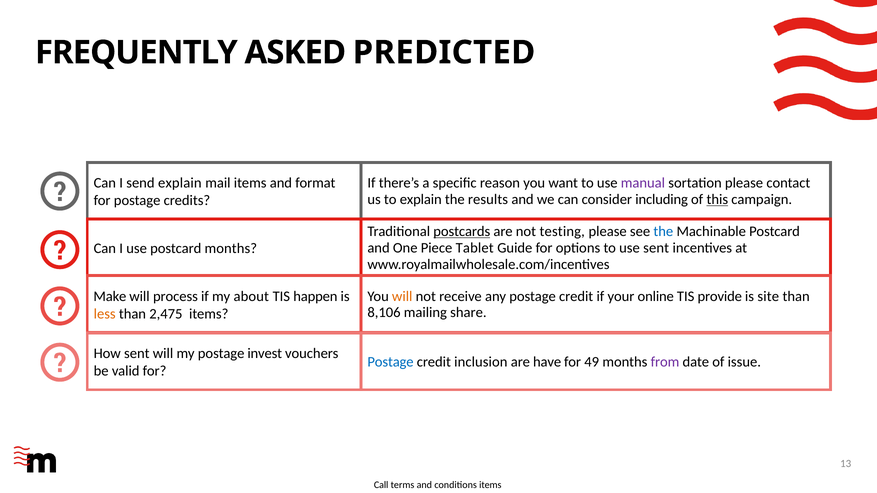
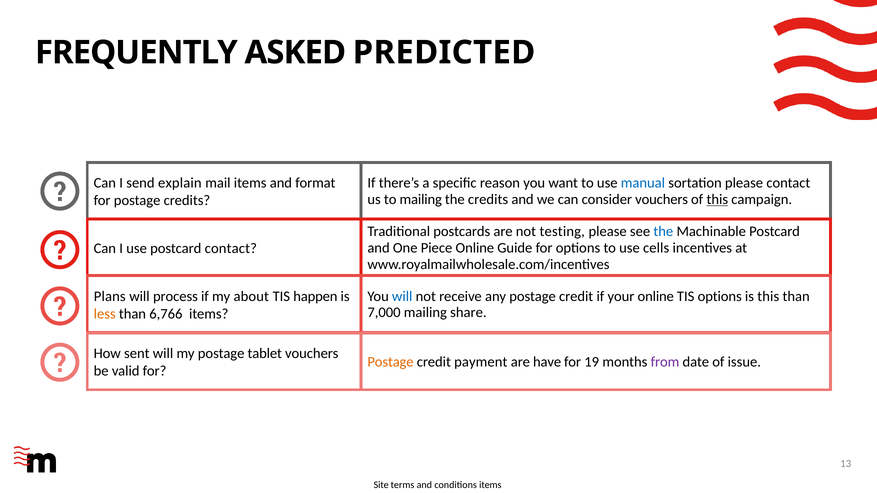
manual colour: purple -> blue
to explain: explain -> mailing
the results: results -> credits
consider including: including -> vouchers
postcards underline: present -> none
Piece Tablet: Tablet -> Online
use sent: sent -> cells
postcard months: months -> contact
Make: Make -> Plans
will at (402, 296) colour: orange -> blue
TIS provide: provide -> options
is site: site -> this
8,106: 8,106 -> 7,000
2,475: 2,475 -> 6,766
invest: invest -> tablet
Postage at (391, 362) colour: blue -> orange
inclusion: inclusion -> payment
49: 49 -> 19
Call: Call -> Site
